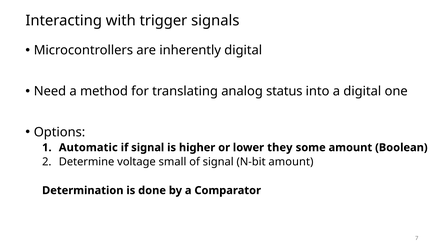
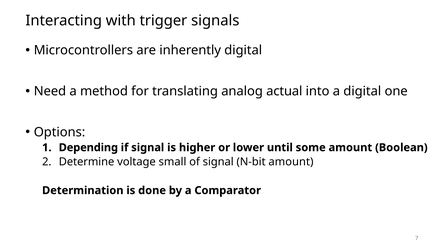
status: status -> actual
Automatic: Automatic -> Depending
they: they -> until
